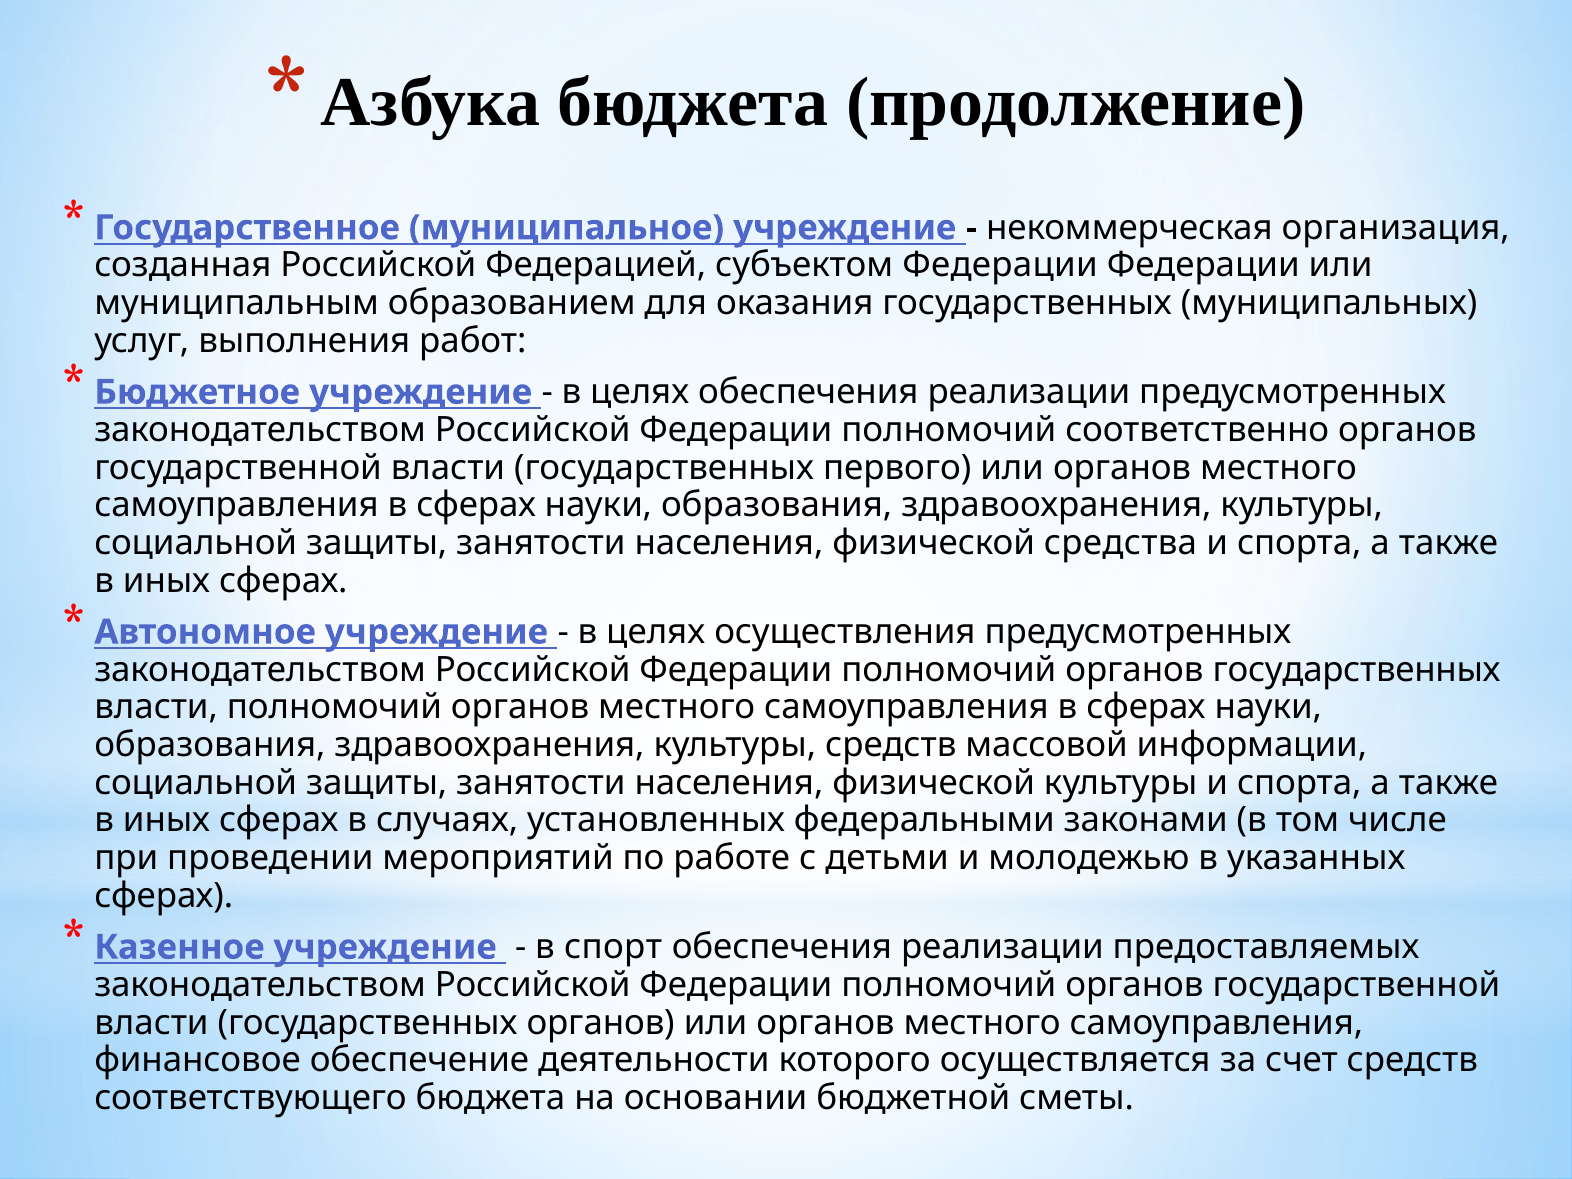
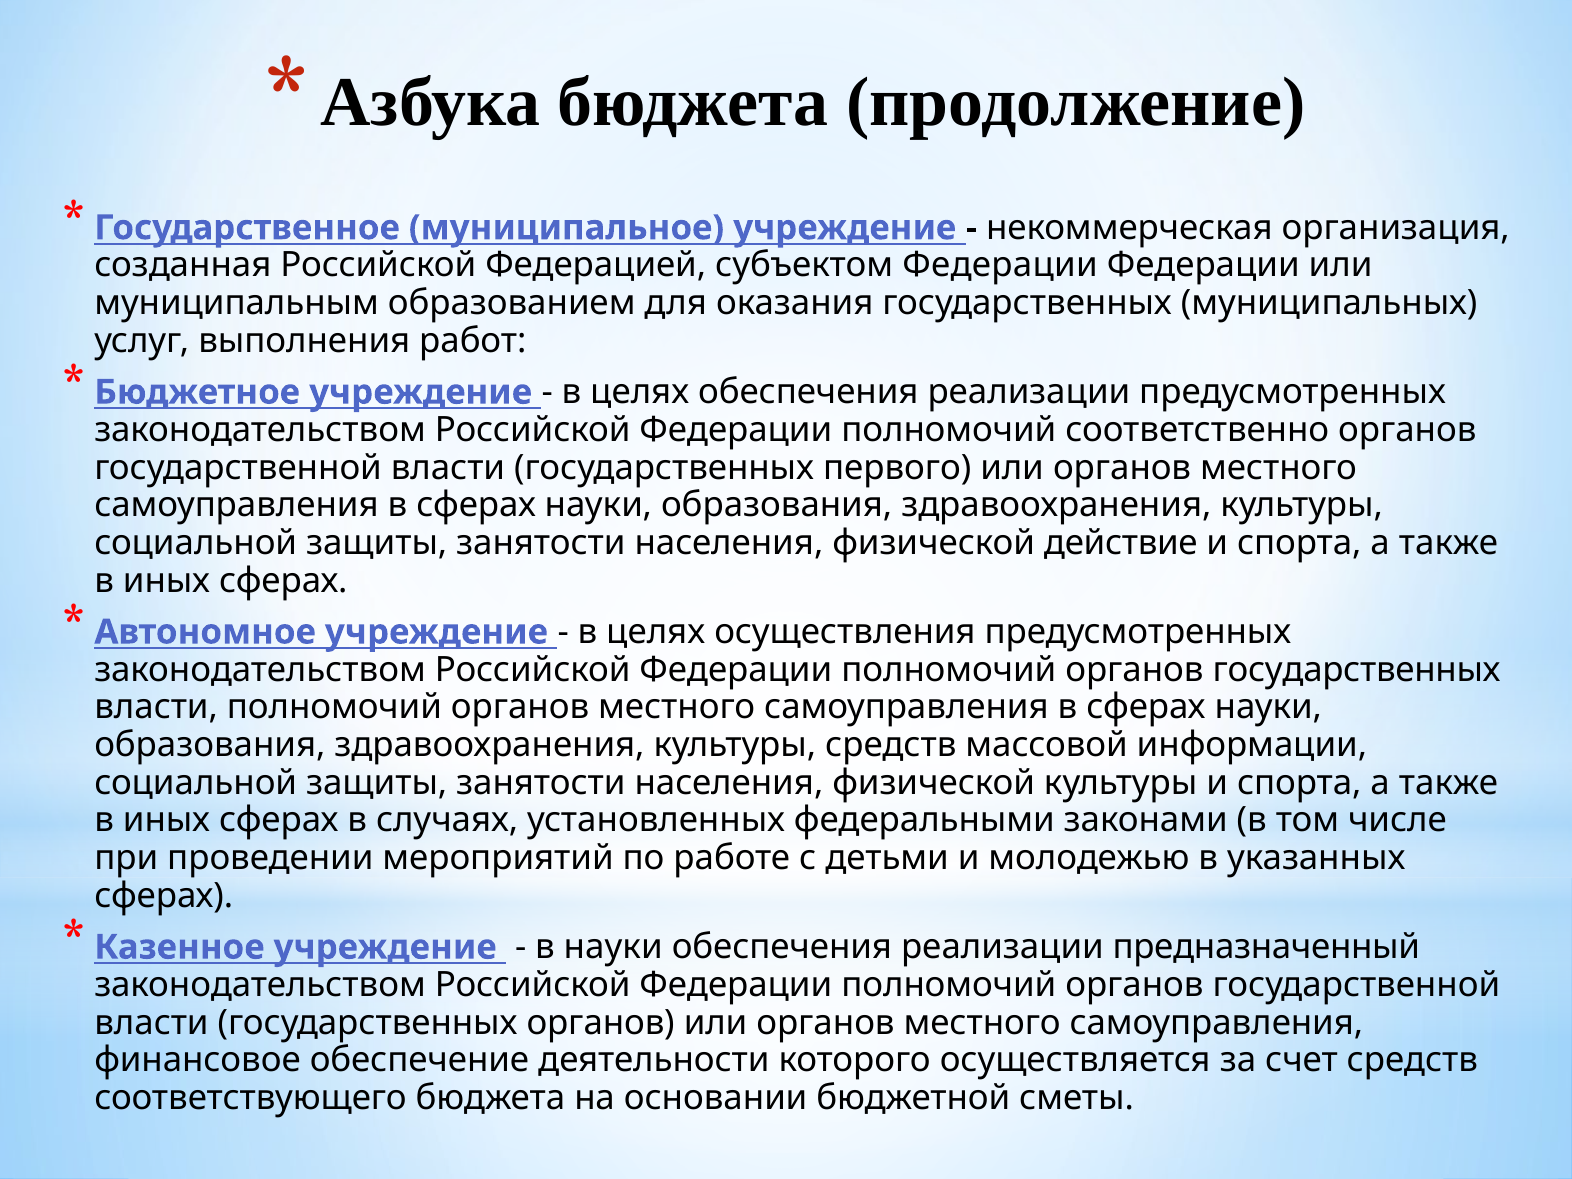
средства: средства -> действие
в спорт: спорт -> науки
предоставляемых: предоставляемых -> предназначенный
